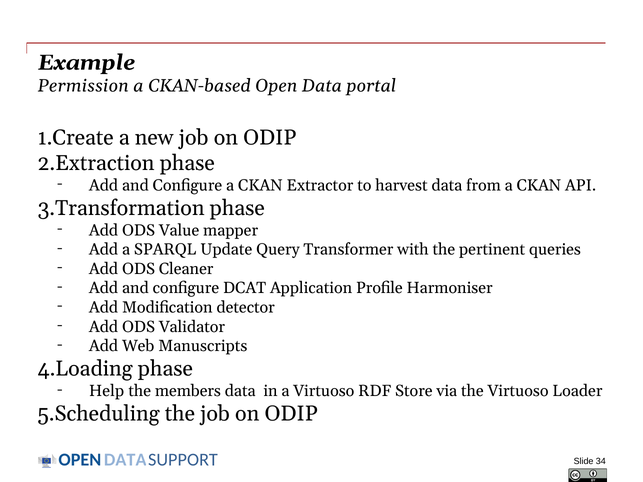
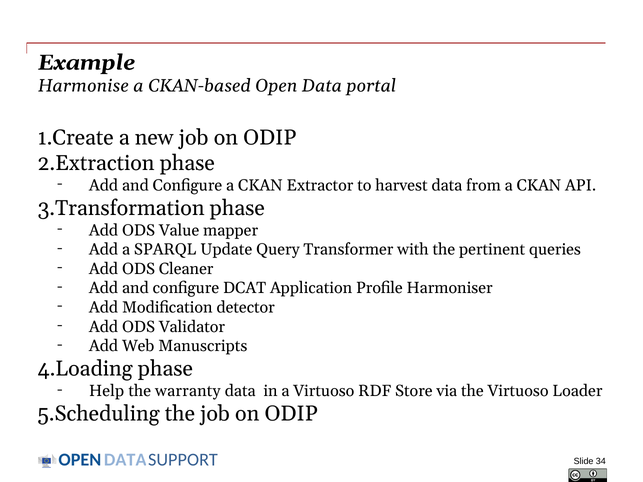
Permission: Permission -> Harmonise
members: members -> warranty
